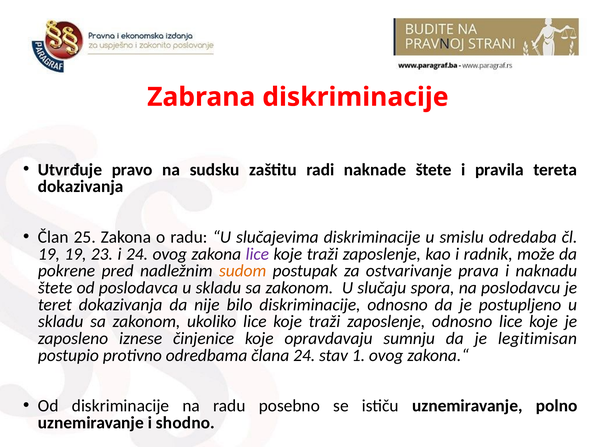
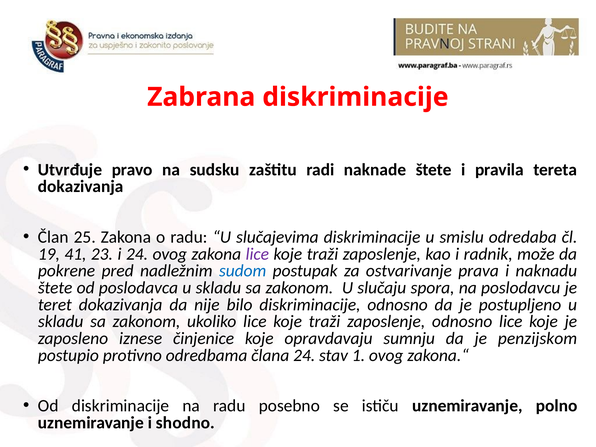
19 19: 19 -> 41
sudom colour: orange -> blue
legitimisan: legitimisan -> penzijskom
